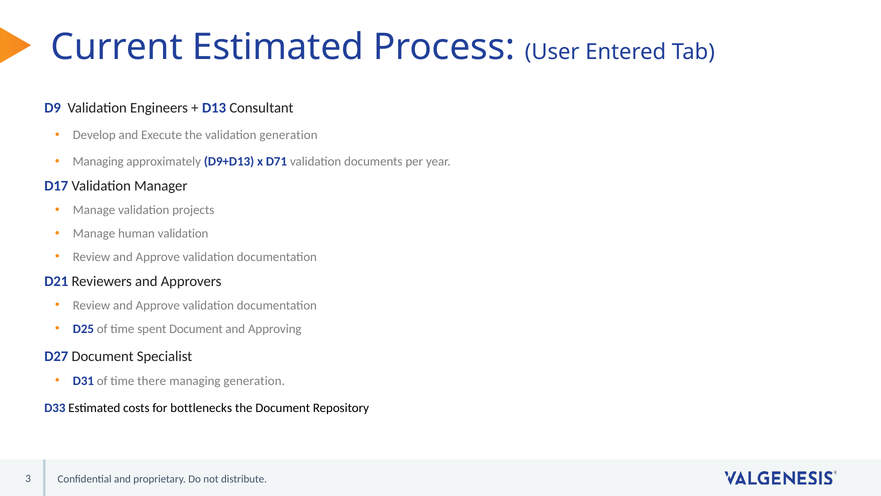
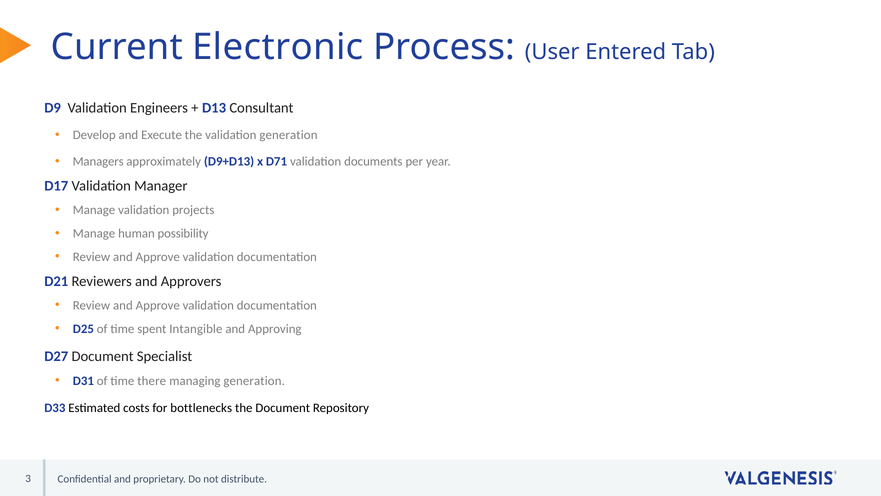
Current Estimated: Estimated -> Electronic
Managing at (98, 161): Managing -> Managers
human validation: validation -> possibility
spent Document: Document -> Intangible
